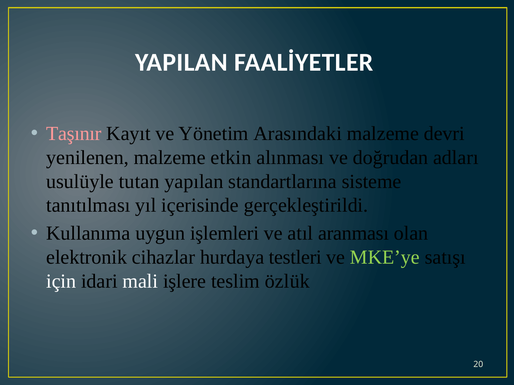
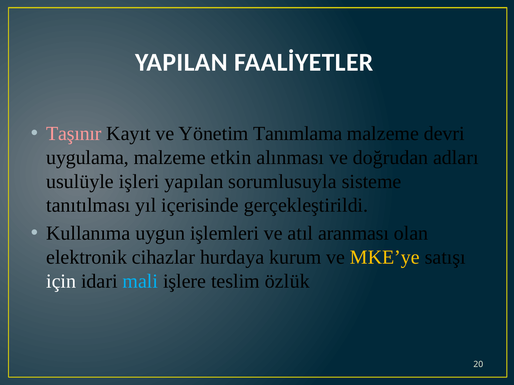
Arasındaki: Arasındaki -> Tanımlama
yenilenen: yenilenen -> uygulama
tutan: tutan -> işleri
standartlarına: standartlarına -> sorumlusuyla
testleri: testleri -> kurum
MKE’ye colour: light green -> yellow
mali colour: white -> light blue
